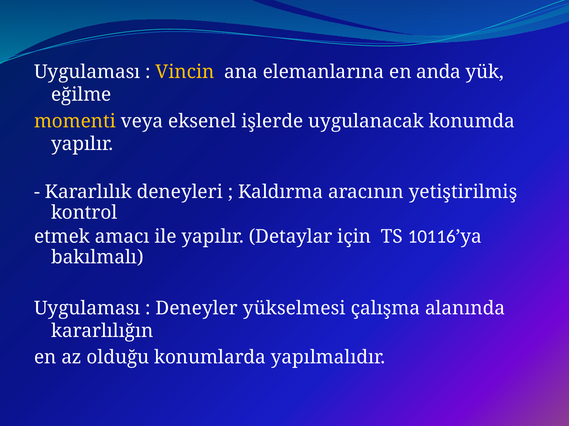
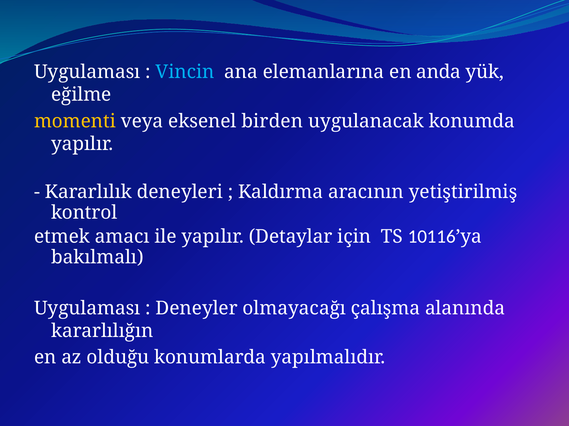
Vincin colour: yellow -> light blue
işlerde: işlerde -> birden
yükselmesi: yükselmesi -> olmayacağı
